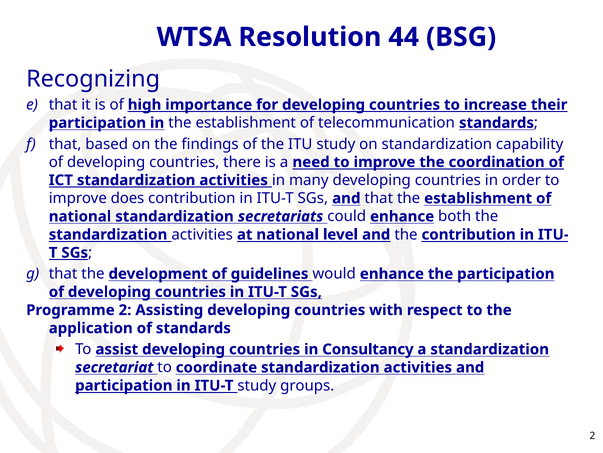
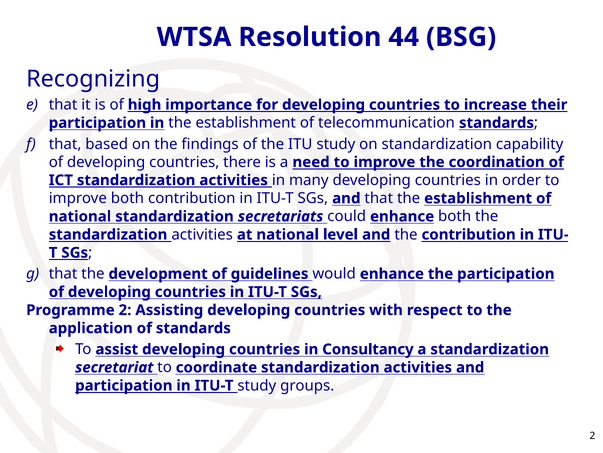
improve does: does -> both
